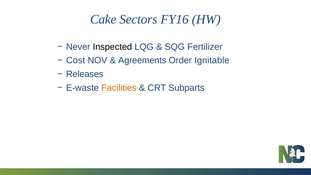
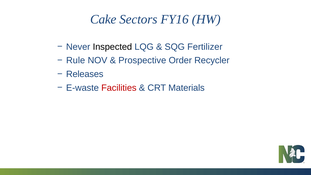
Cost: Cost -> Rule
Agreements: Agreements -> Prospective
Ignitable: Ignitable -> Recycler
Facilities colour: orange -> red
Subparts: Subparts -> Materials
